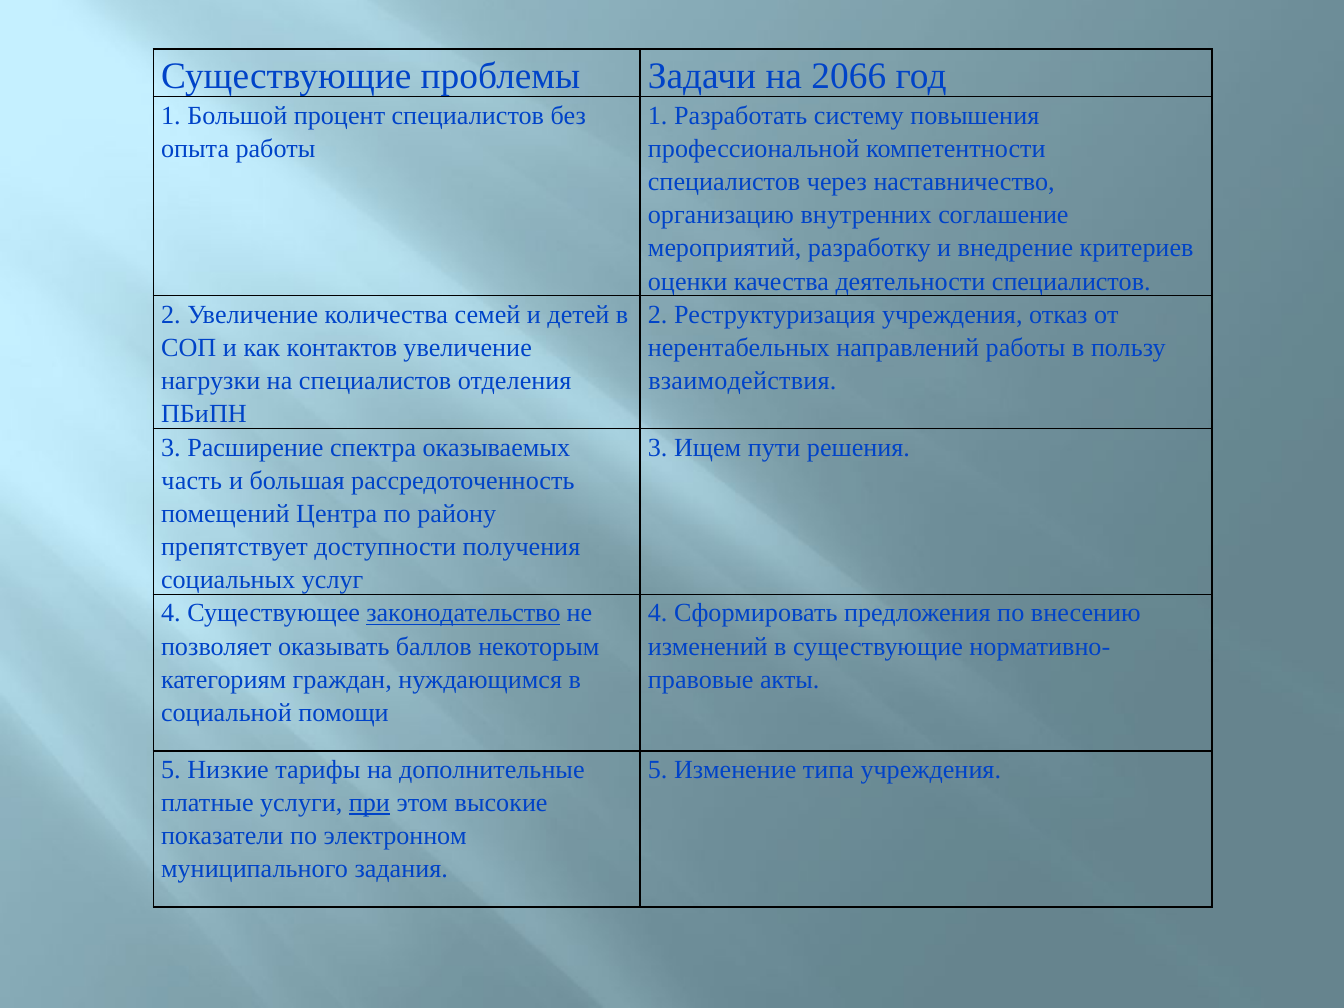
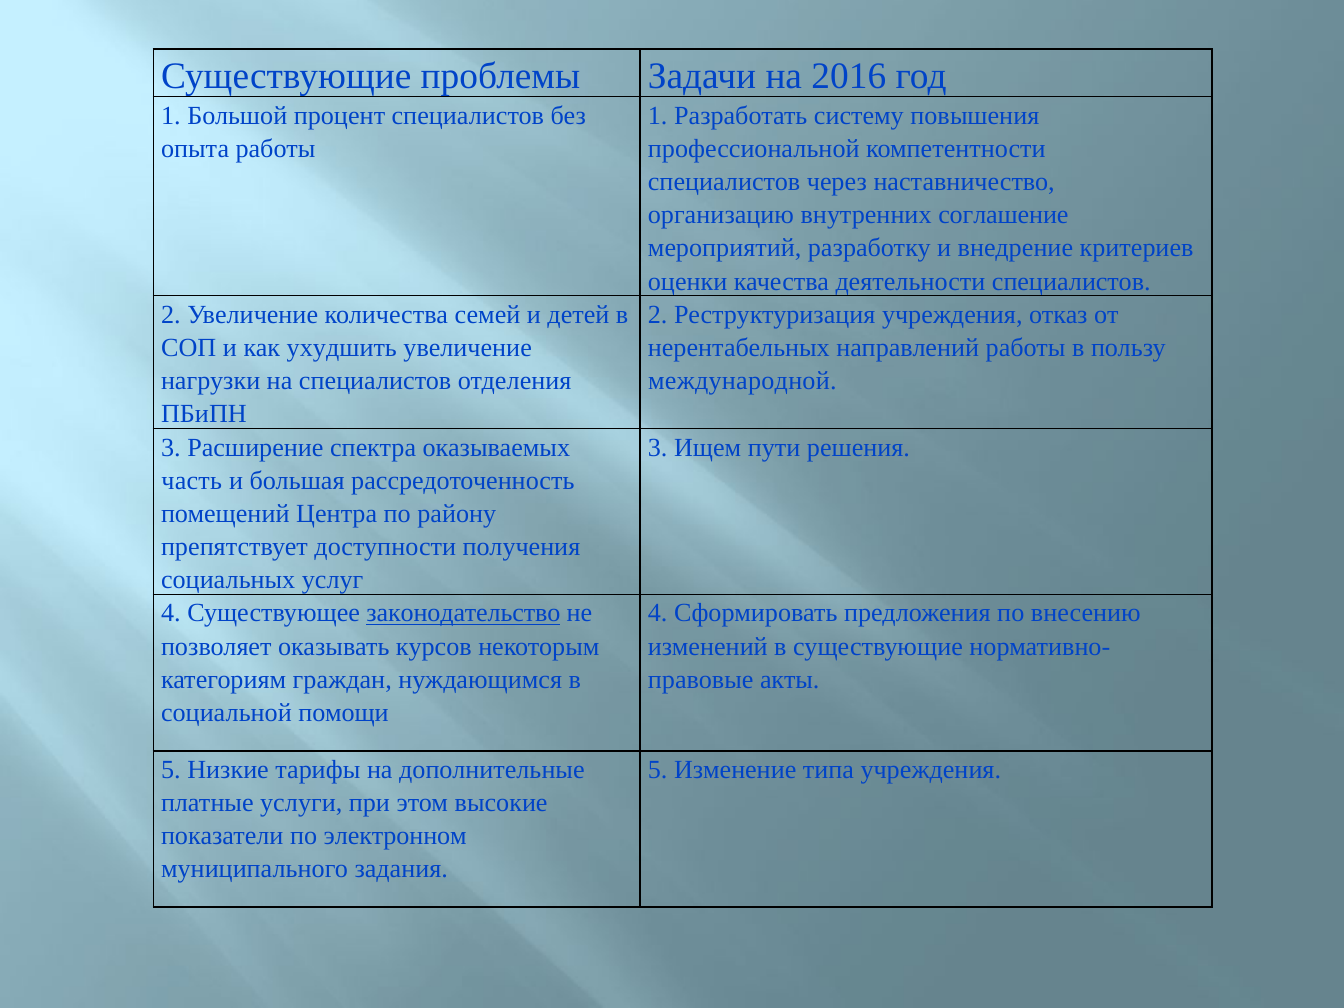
2066: 2066 -> 2016
контактов: контактов -> ухудшить
взаимодействия: взаимодействия -> международной
баллов: баллов -> курсов
при underline: present -> none
